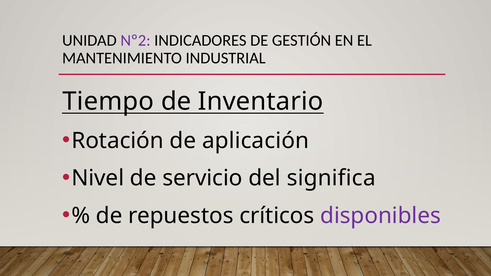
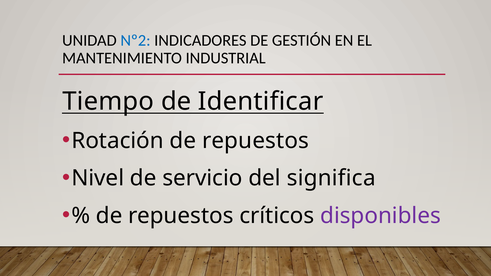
Nº2 colour: purple -> blue
Inventario: Inventario -> Identificar
Rotación de aplicación: aplicación -> repuestos
